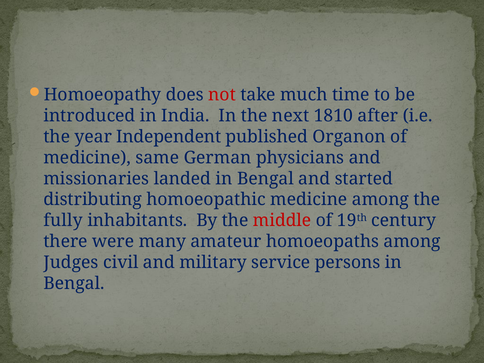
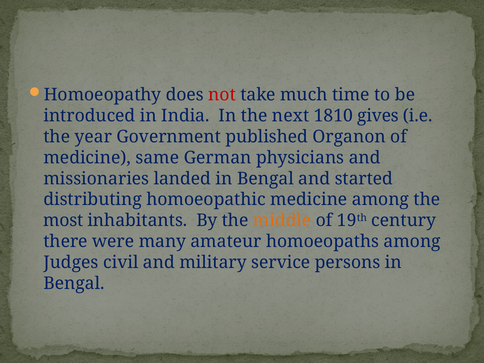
after: after -> gives
Independent: Independent -> Government
fully: fully -> most
middle colour: red -> orange
